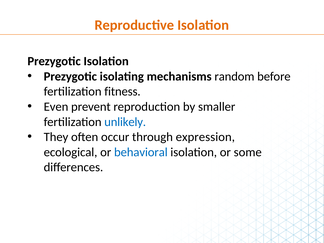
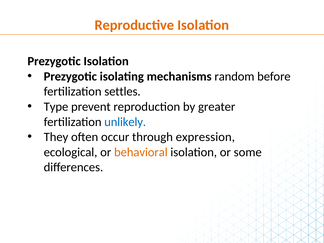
fitness: fitness -> settles
Even: Even -> Type
smaller: smaller -> greater
behavioral colour: blue -> orange
